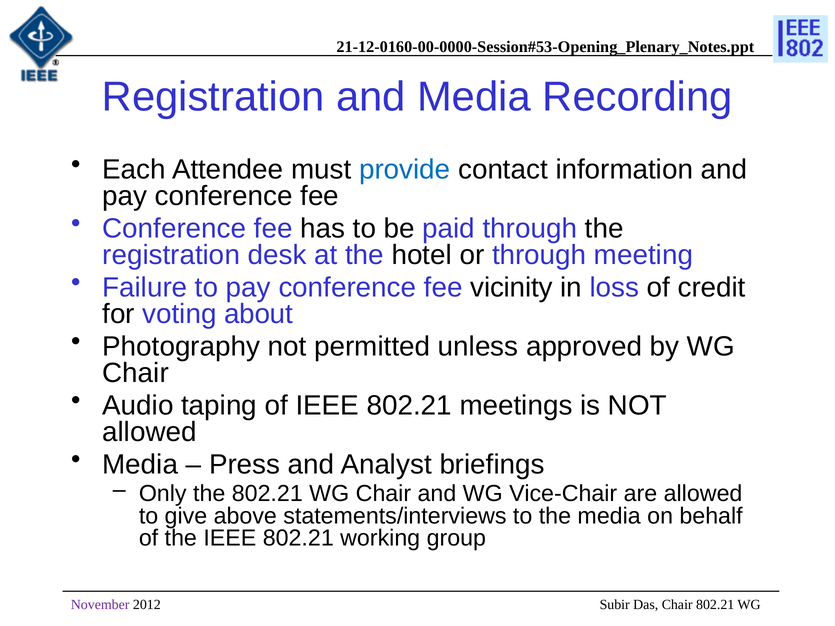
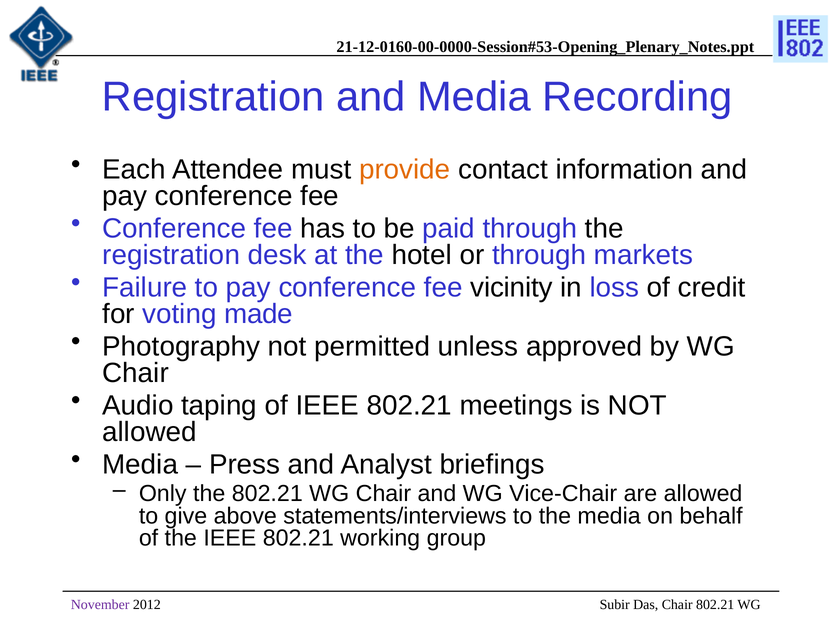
provide colour: blue -> orange
meeting: meeting -> markets
about: about -> made
